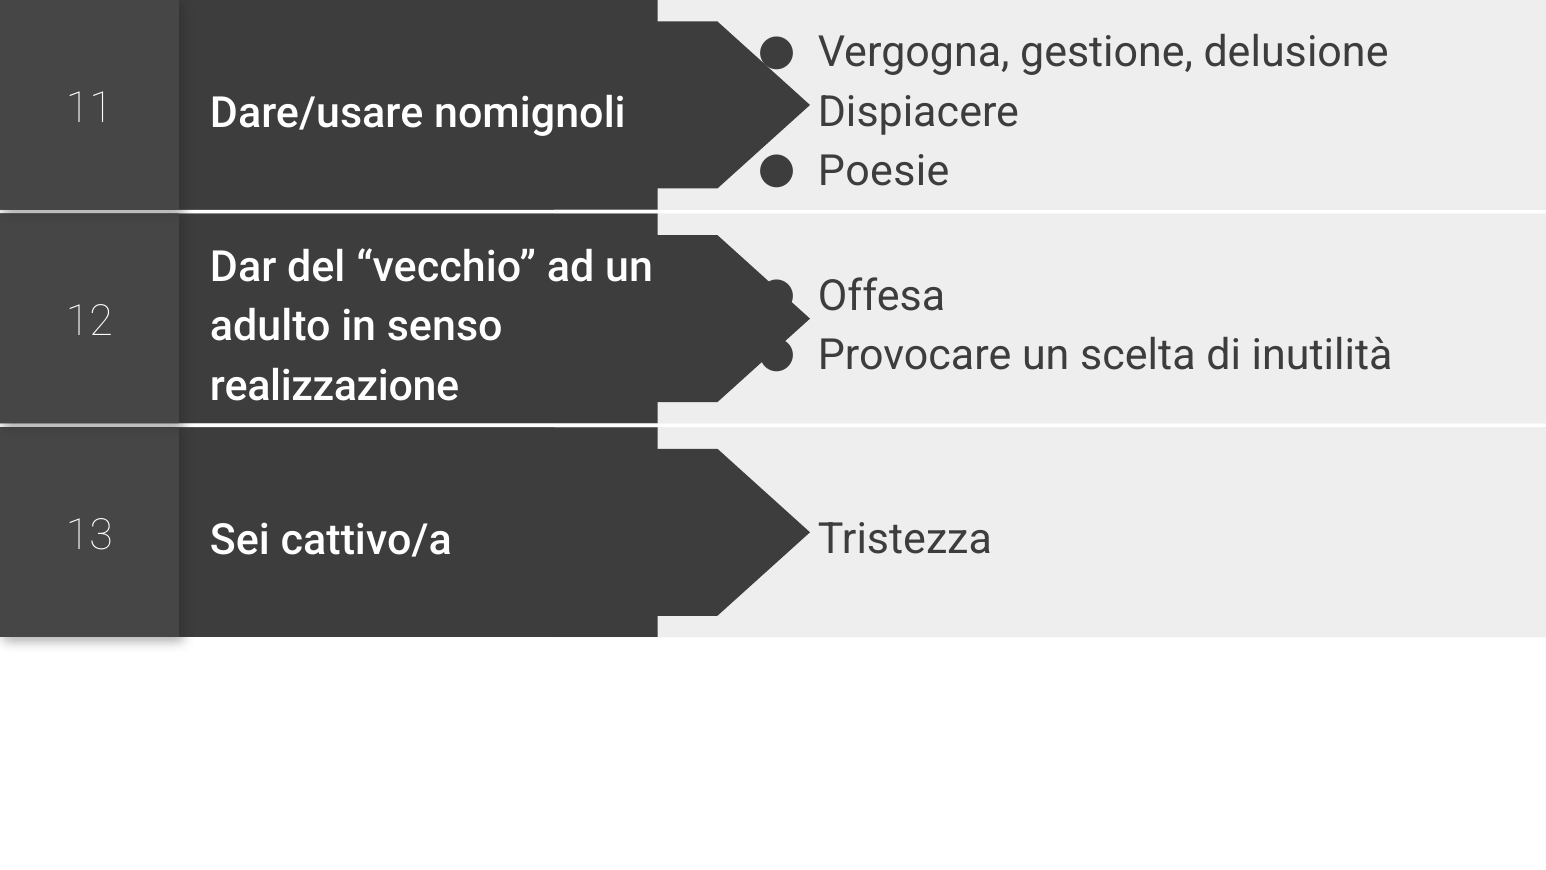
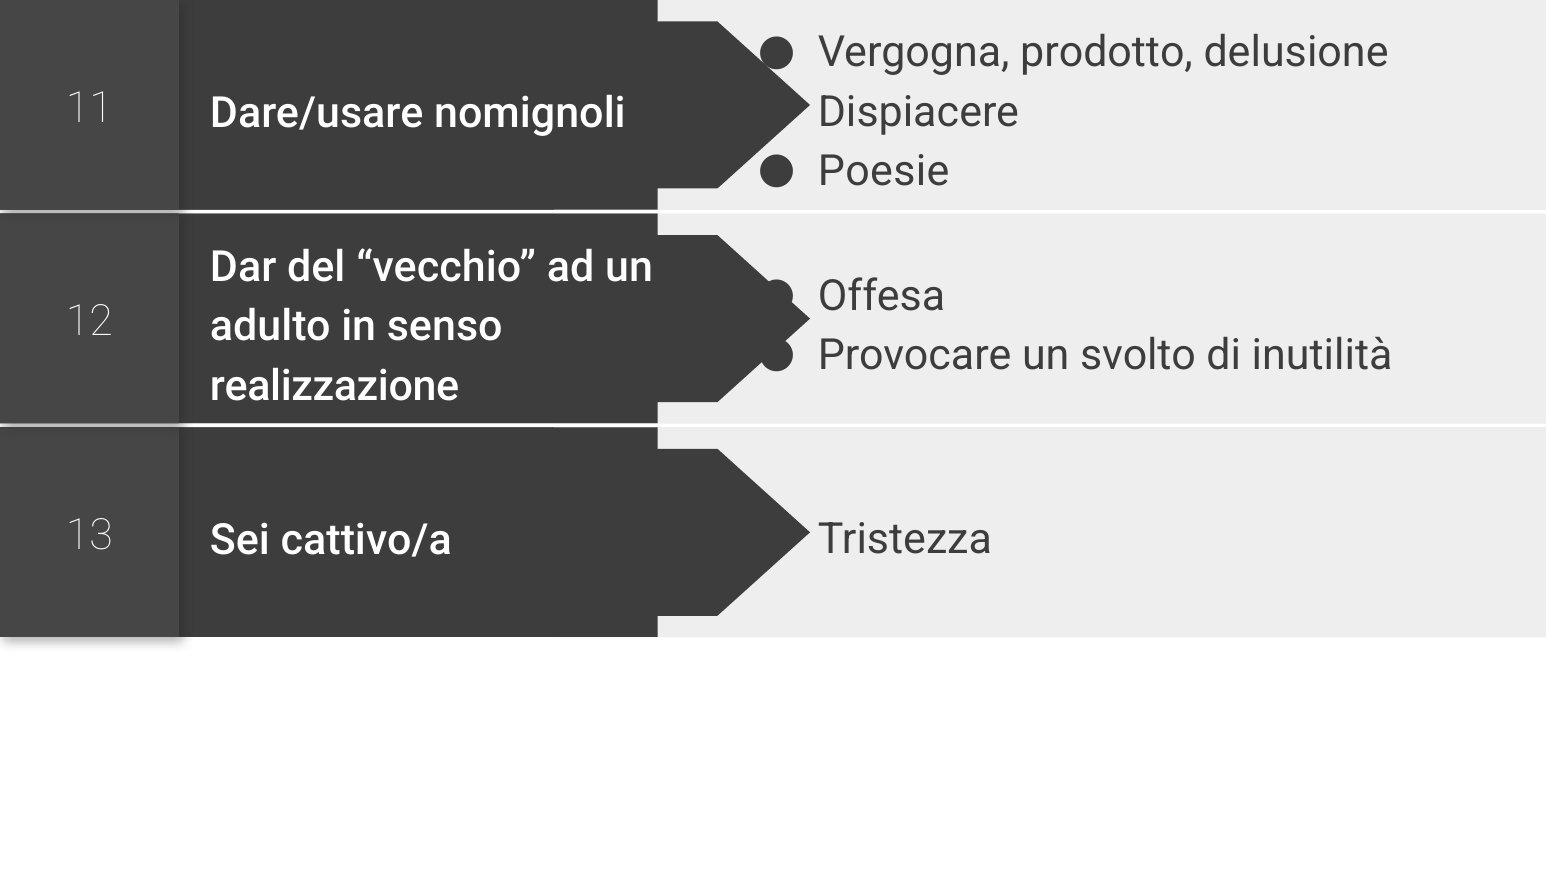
gestione: gestione -> prodotto
scelta: scelta -> svolto
